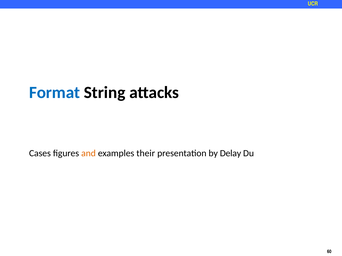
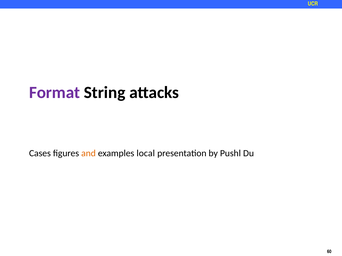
Format colour: blue -> purple
their: their -> local
Delay: Delay -> Pushl
